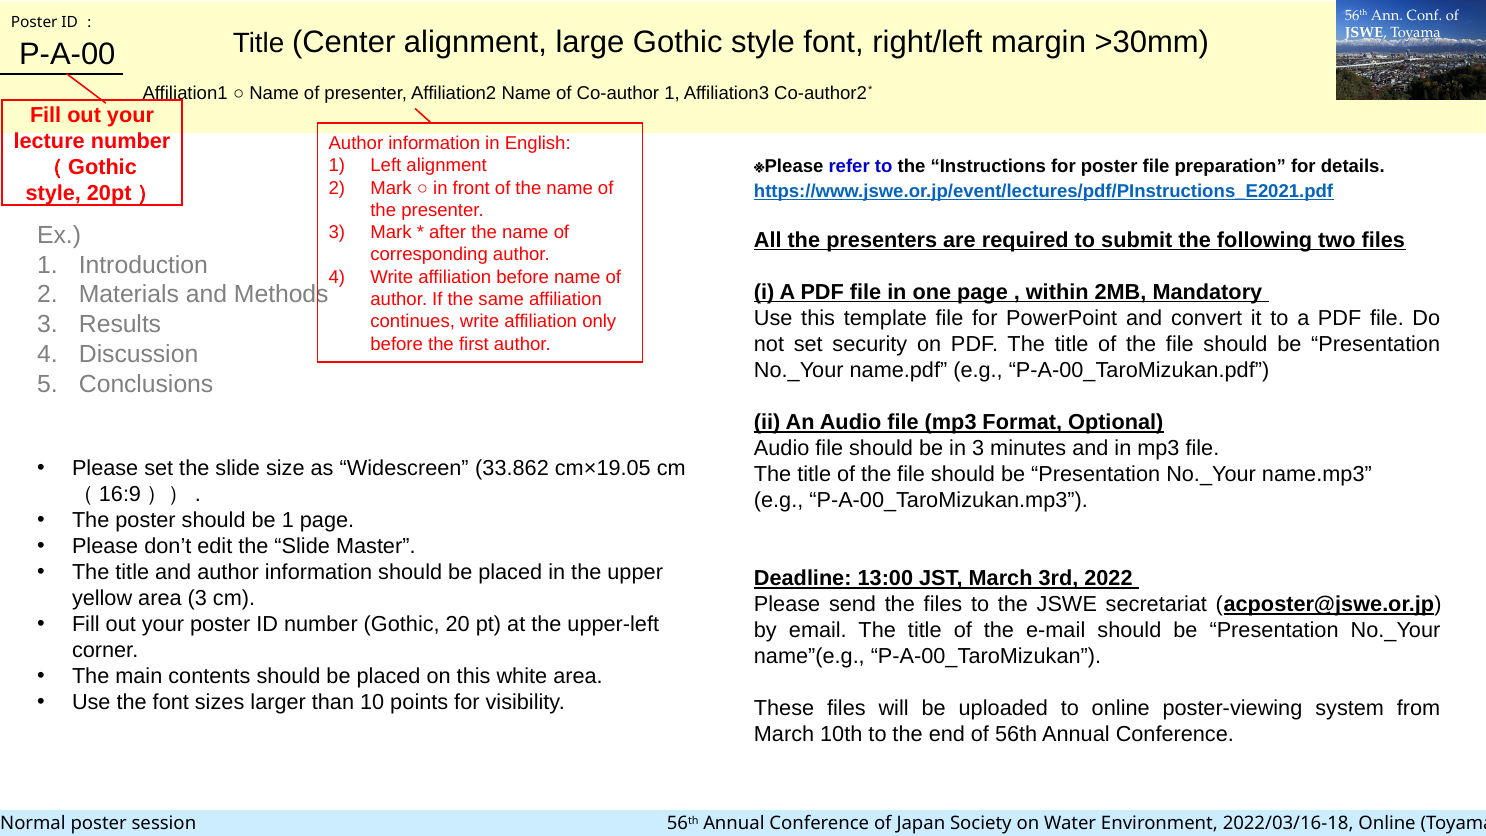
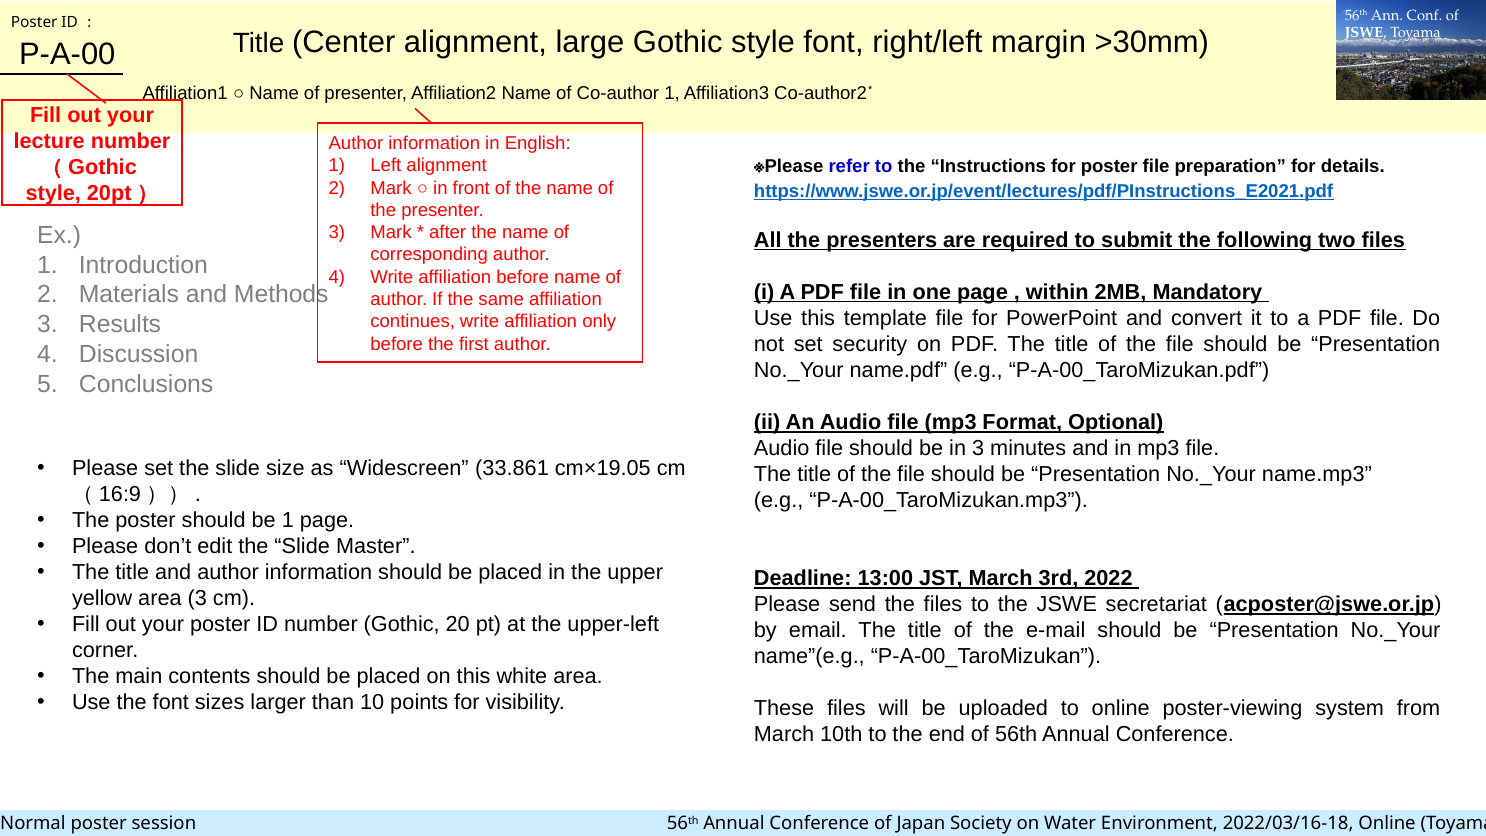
33.862: 33.862 -> 33.861
